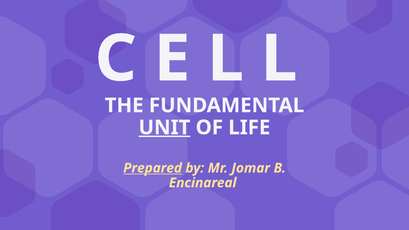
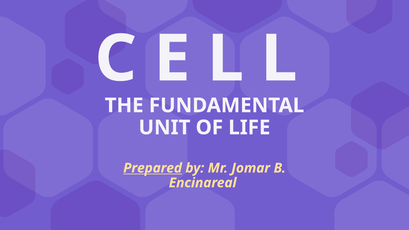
UNIT underline: present -> none
